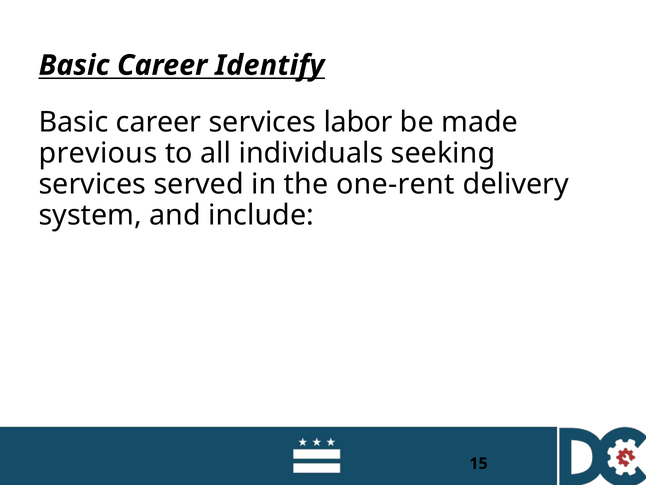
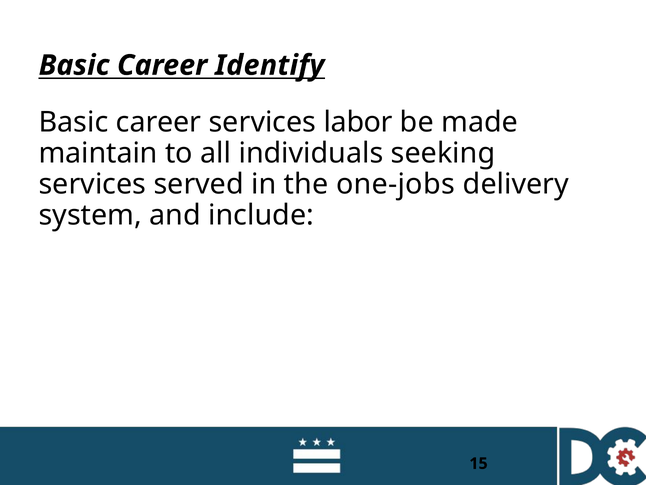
previous: previous -> maintain
one-rent: one-rent -> one-jobs
